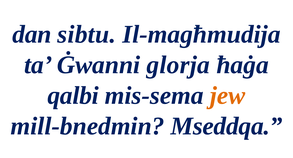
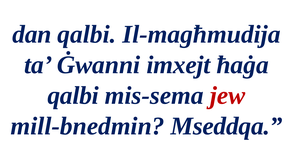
dan sibtu: sibtu -> qalbi
glorja: glorja -> imxejt
jew colour: orange -> red
